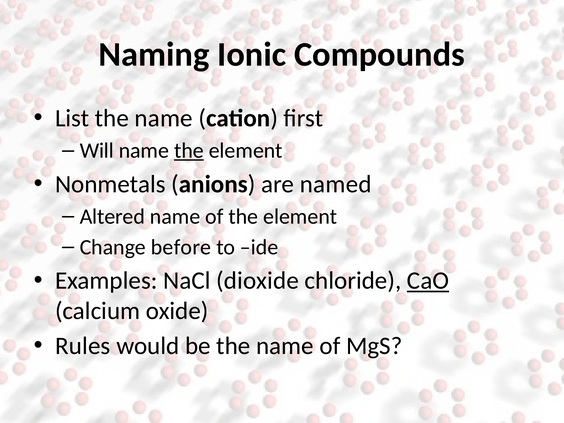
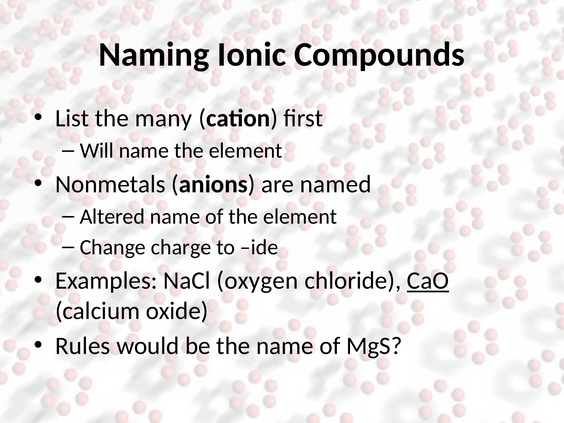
List the name: name -> many
the at (189, 151) underline: present -> none
before: before -> charge
dioxide: dioxide -> oxygen
